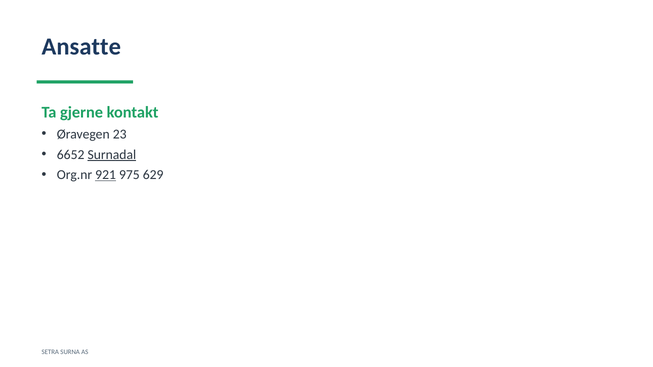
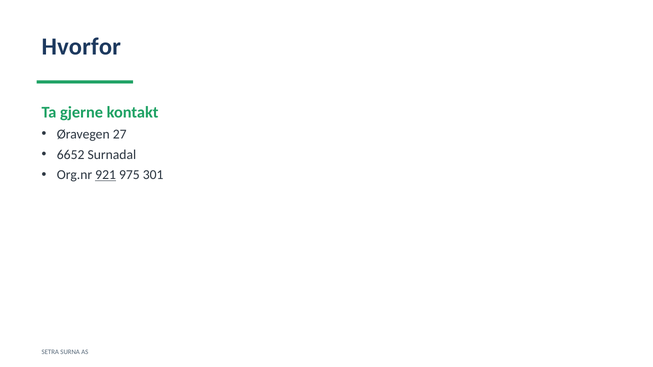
Ansatte: Ansatte -> Hvorfor
23: 23 -> 27
Surnadal underline: present -> none
629: 629 -> 301
